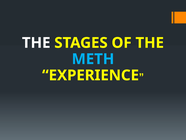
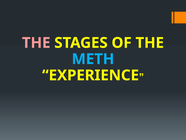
THE at (36, 43) colour: white -> pink
